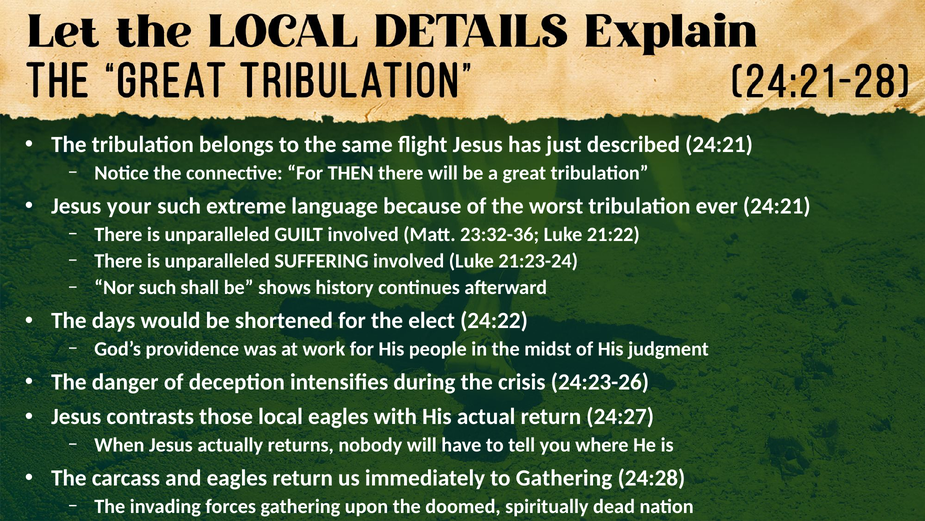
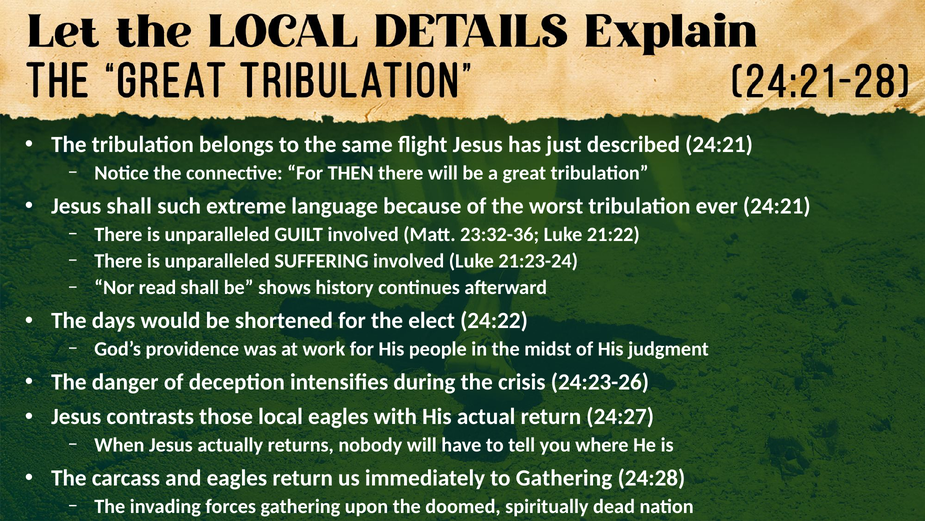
Jesus your: your -> shall
Nor such: such -> read
